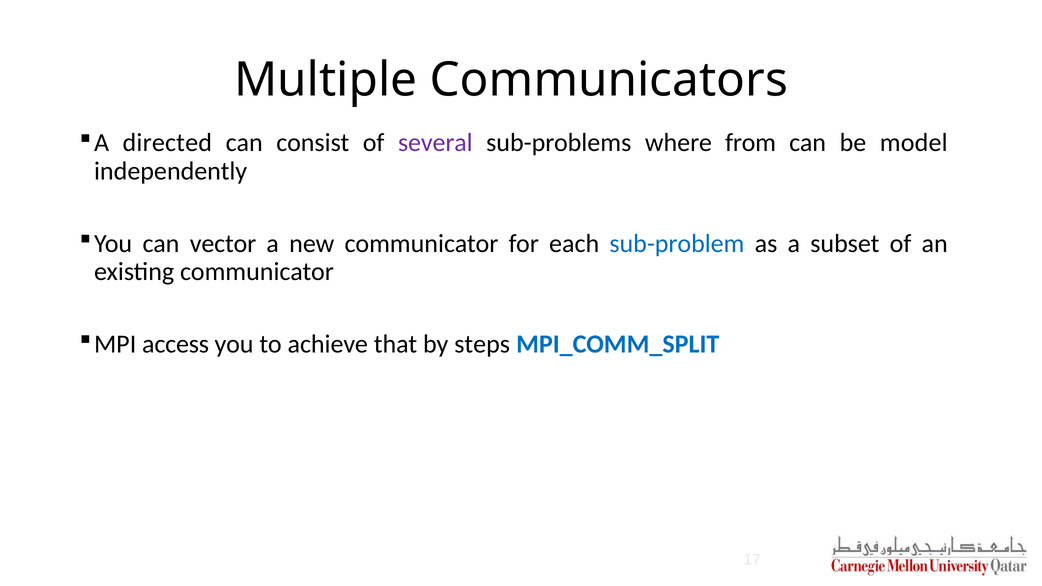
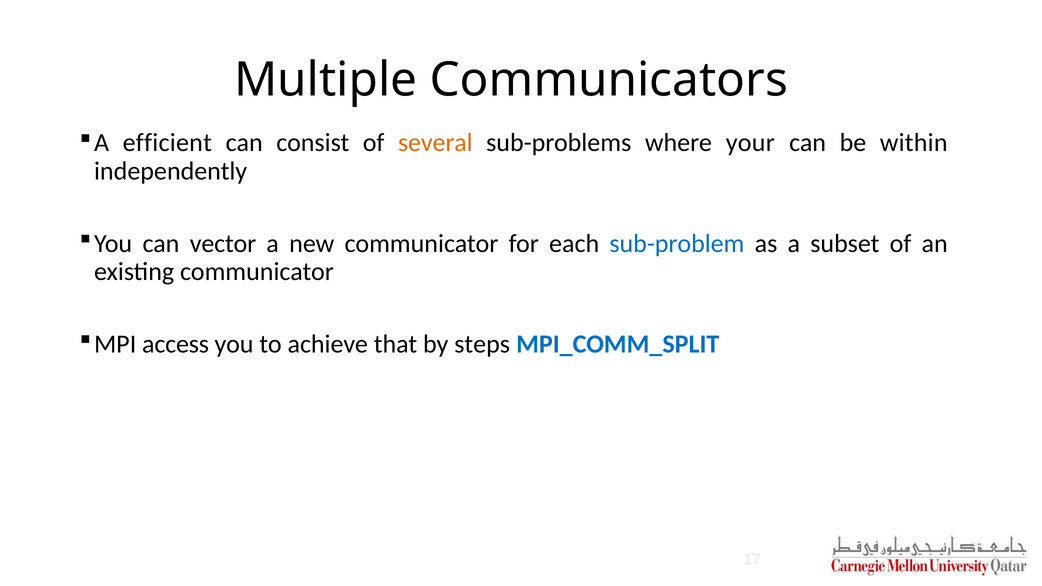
directed: directed -> efficient
several colour: purple -> orange
from: from -> your
model: model -> within
